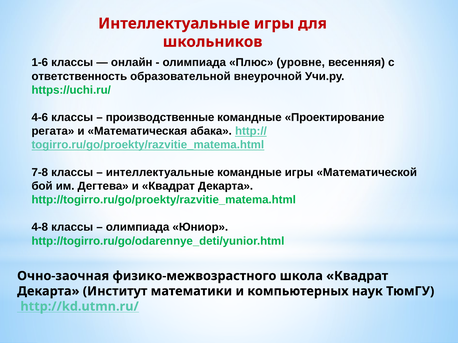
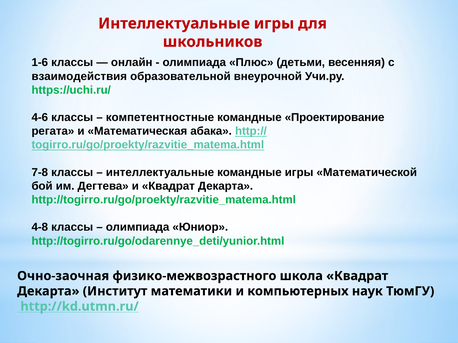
уровне: уровне -> детьми
ответственность: ответственность -> взаимодействия
производственные: производственные -> компетентностные
